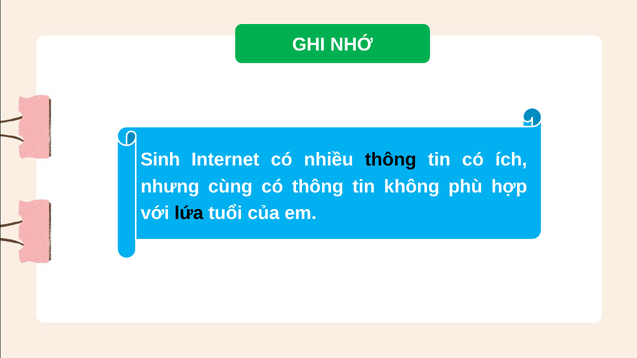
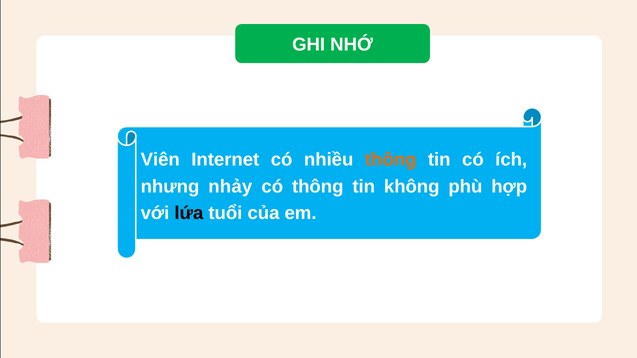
Sinh: Sinh -> Viên
thông at (391, 160) colour: black -> orange
cùng: cùng -> nhảy
